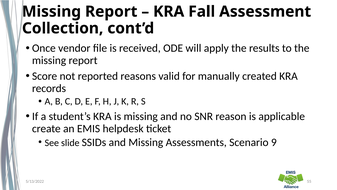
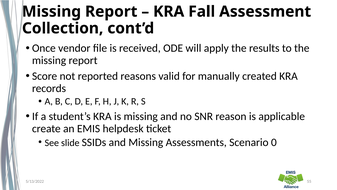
9: 9 -> 0
